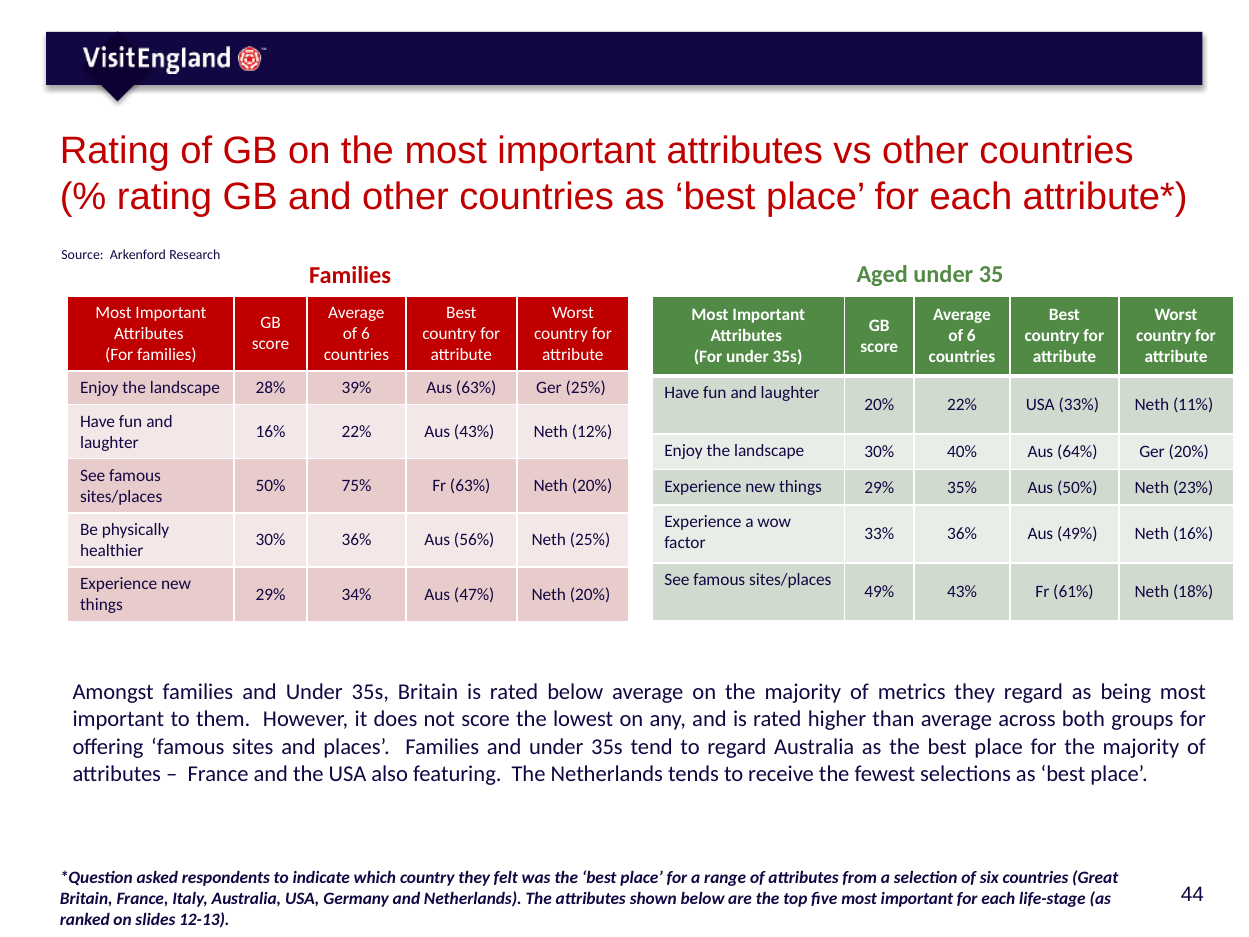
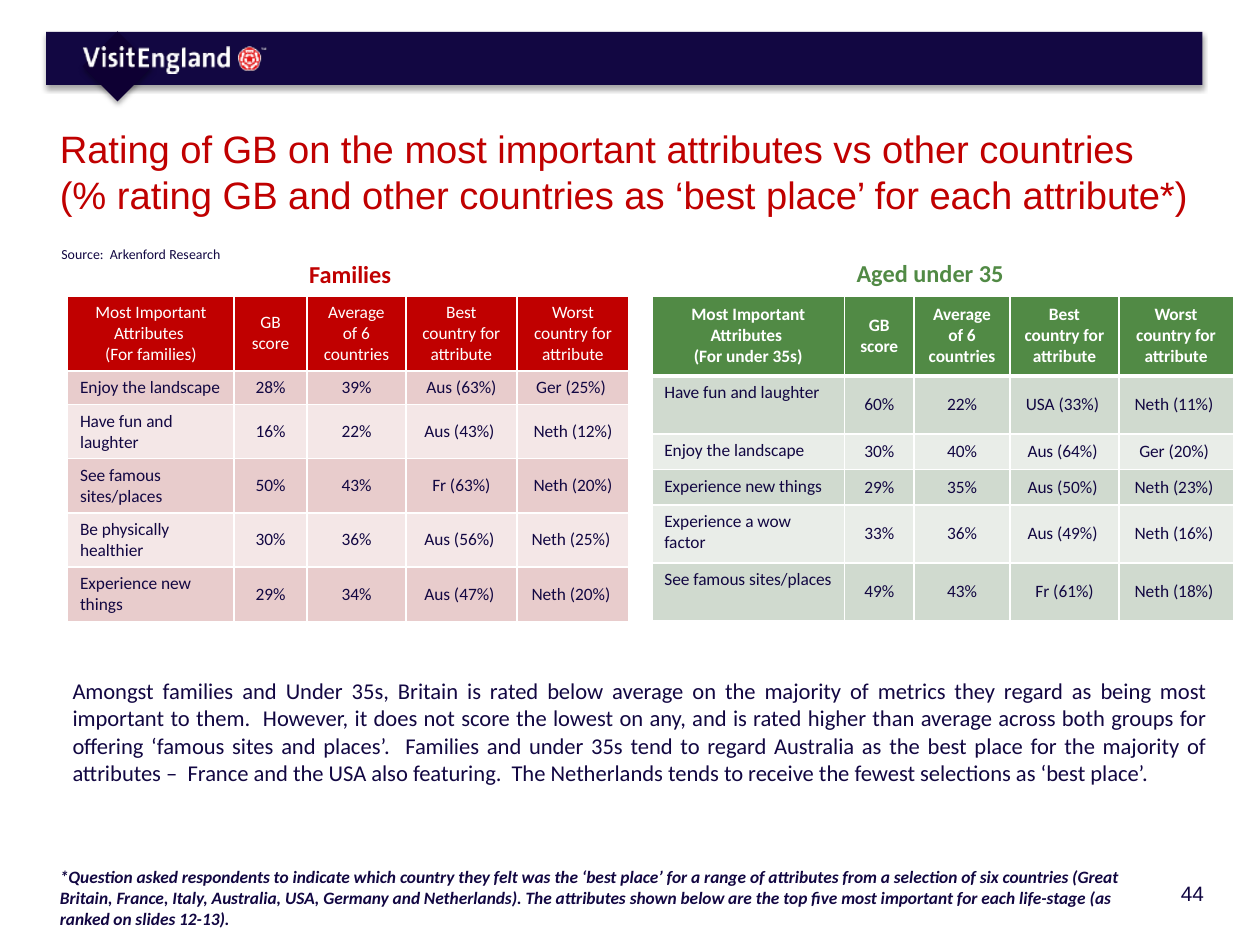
20% at (879, 405): 20% -> 60%
50% 75%: 75% -> 43%
